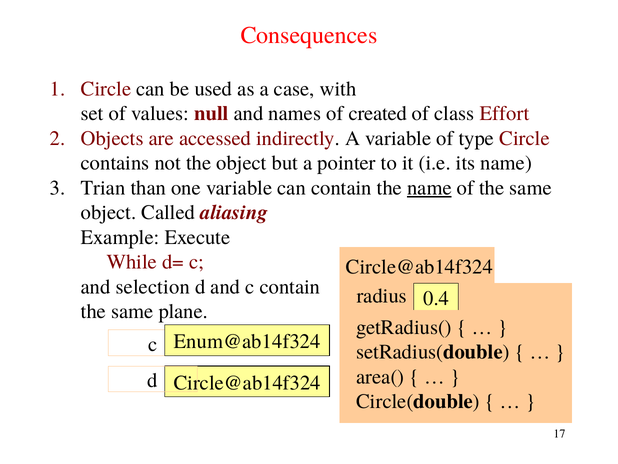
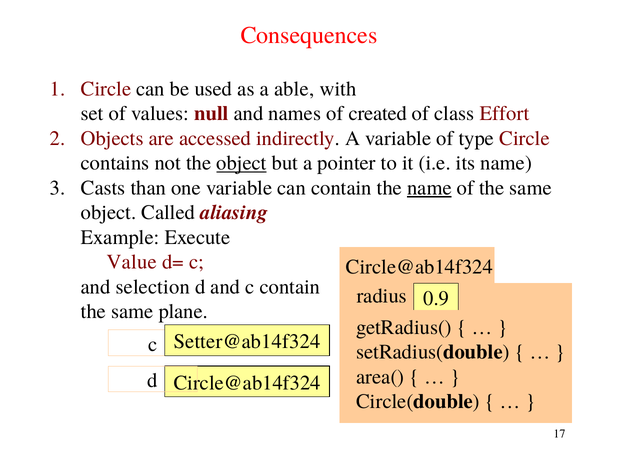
case: case -> able
object at (241, 163) underline: none -> present
Trian: Trian -> Casts
While: While -> Value
0.4: 0.4 -> 0.9
Enum@ab14f324: Enum@ab14f324 -> Setter@ab14f324
